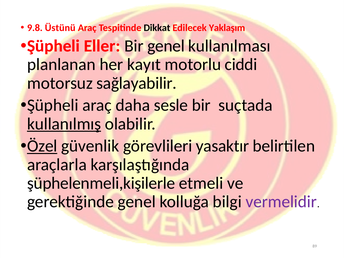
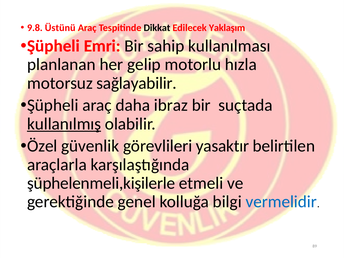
Eller: Eller -> Emri
Bir genel: genel -> sahip
kayıt: kayıt -> gelip
ciddi: ciddi -> hızla
sesle: sesle -> ibraz
Özel underline: present -> none
vermelidir colour: purple -> blue
